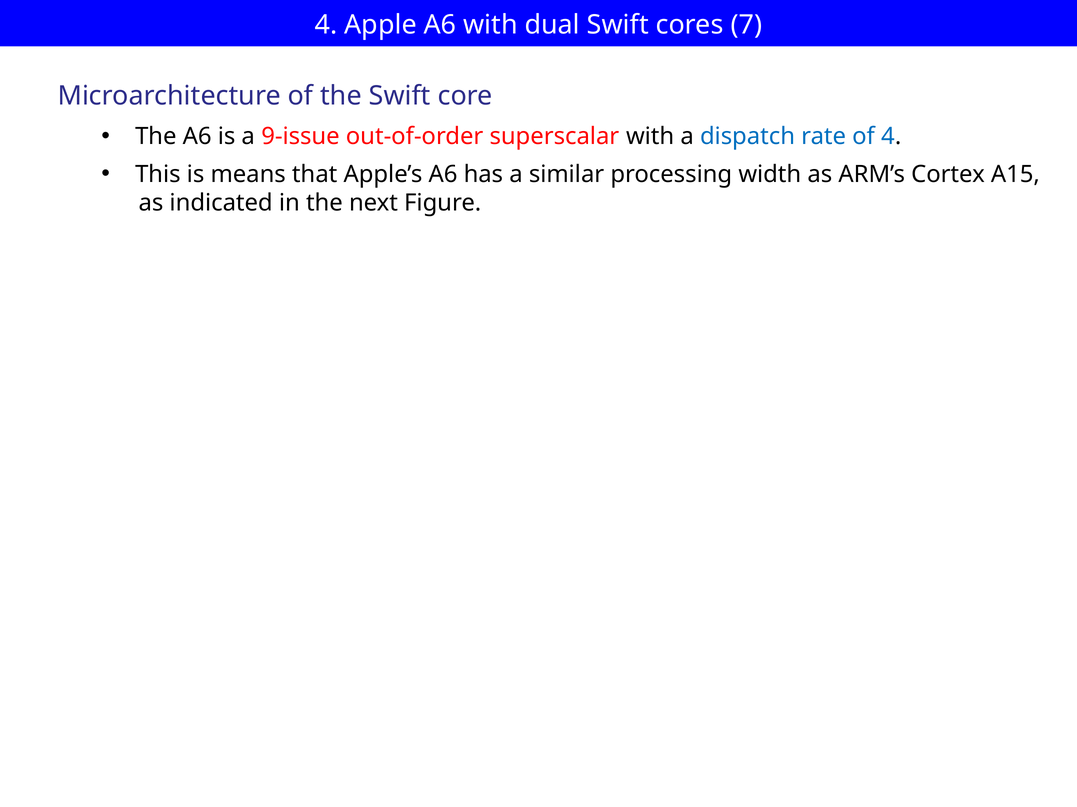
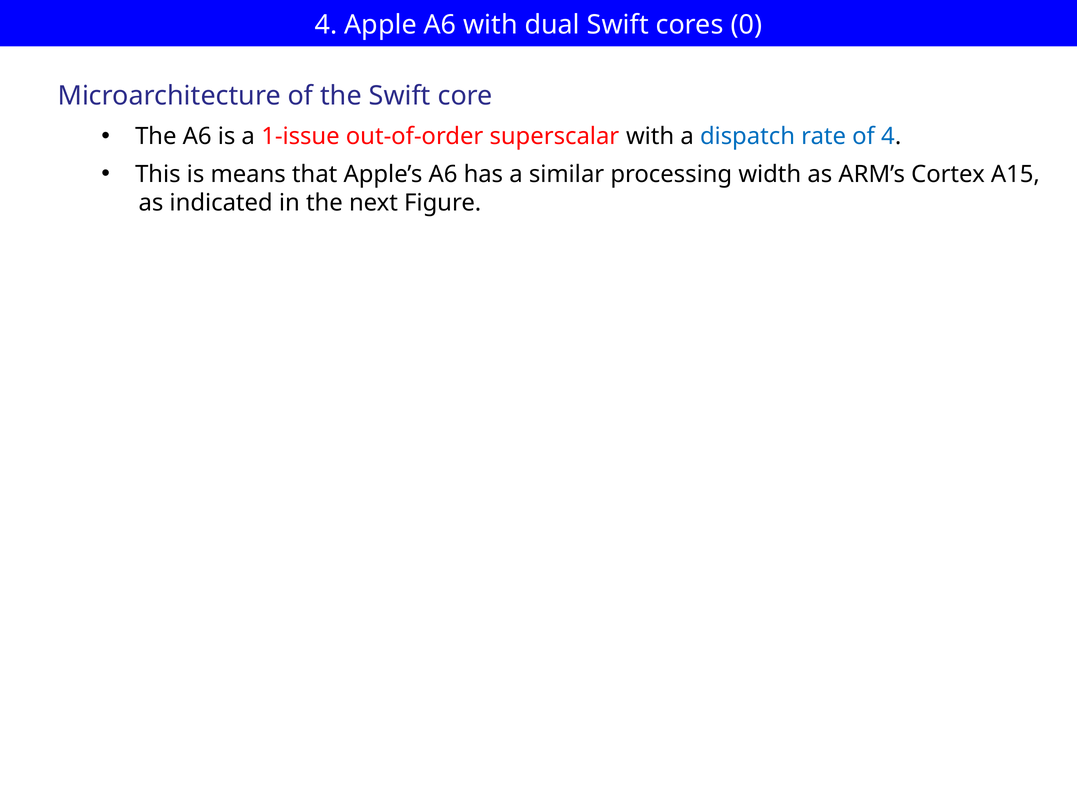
7: 7 -> 0
9-issue: 9-issue -> 1-issue
